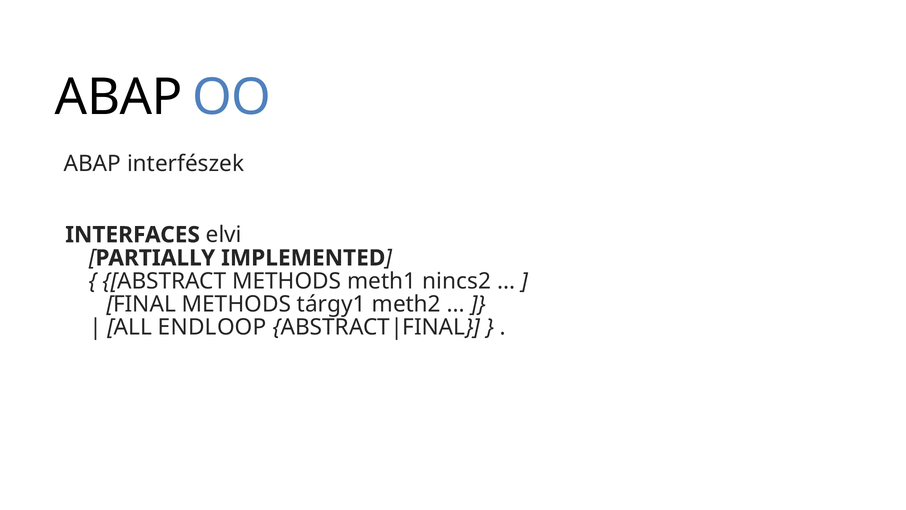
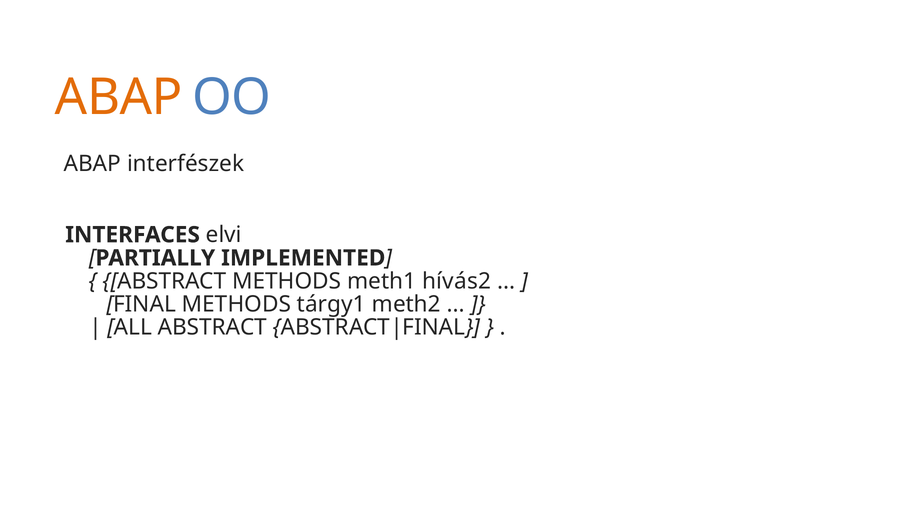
ABAP at (119, 97) colour: black -> orange
nincs2: nincs2 -> hívás2
ALL ENDLOOP: ENDLOOP -> ABSTRACT
